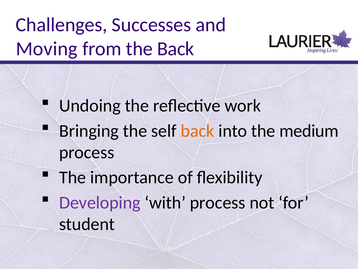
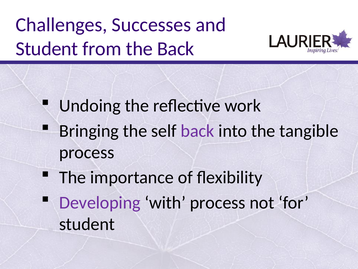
Moving at (47, 49): Moving -> Student
back at (198, 131) colour: orange -> purple
medium: medium -> tangible
